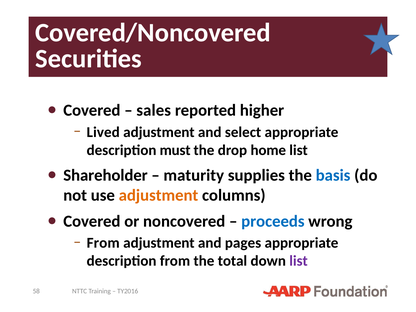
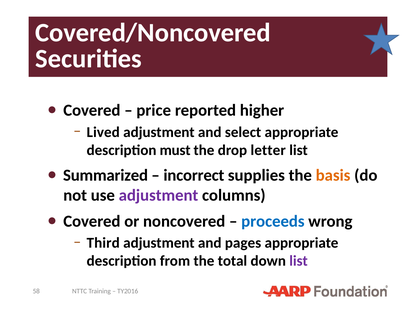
sales: sales -> price
home: home -> letter
Shareholder: Shareholder -> Summarized
maturity: maturity -> incorrect
basis colour: blue -> orange
adjustment at (158, 195) colour: orange -> purple
From at (103, 243): From -> Third
